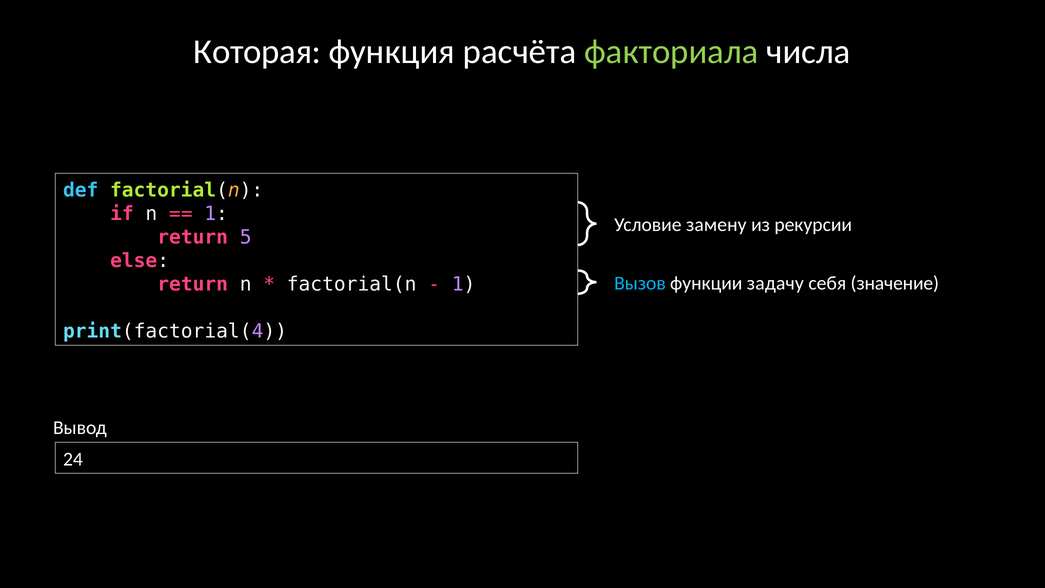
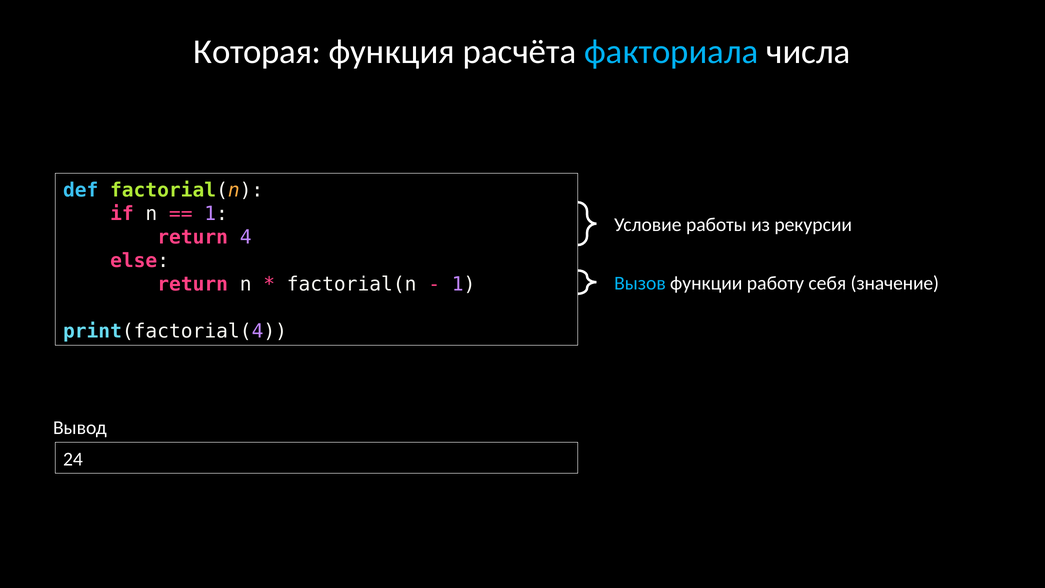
факториала colour: light green -> light blue
замену: замену -> работы
5: 5 -> 4
задачу: задачу -> работу
